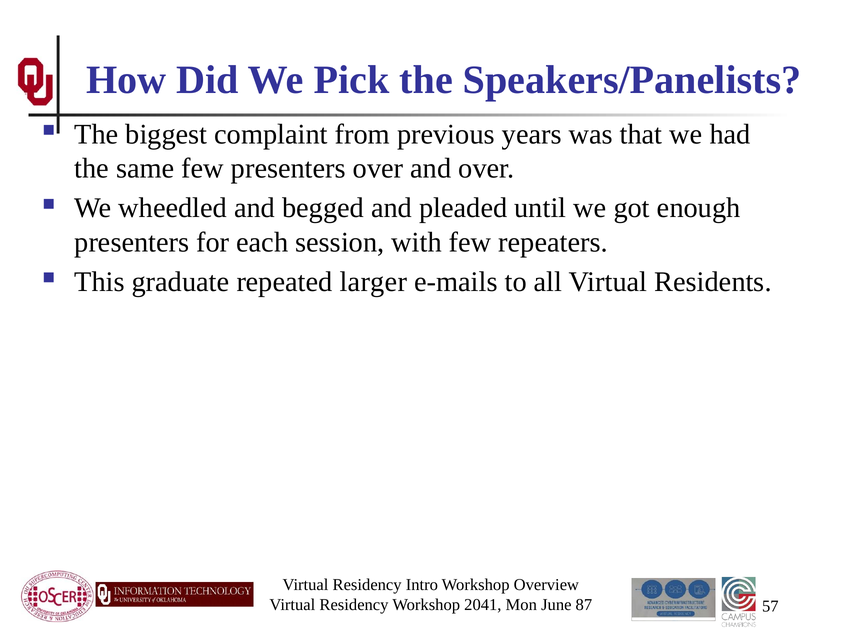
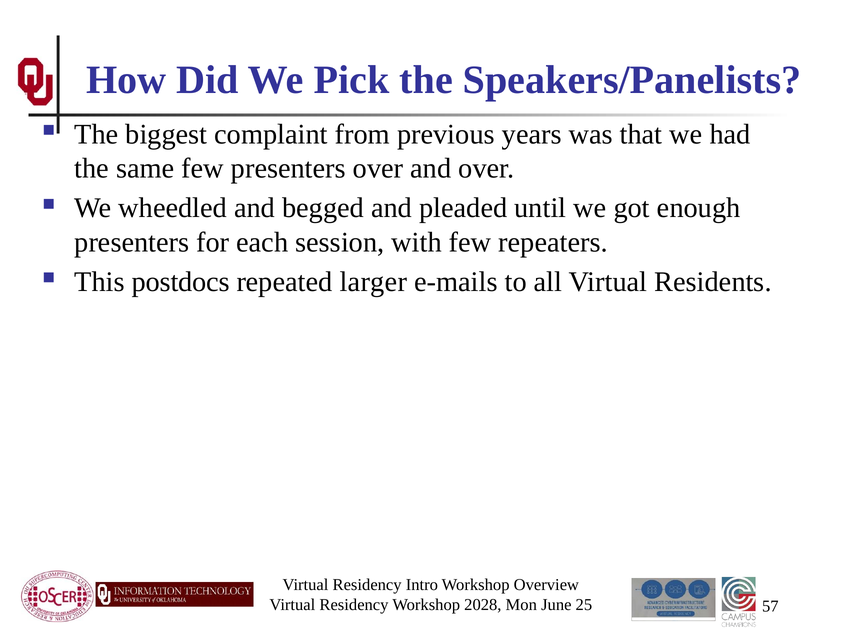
graduate: graduate -> postdocs
2041: 2041 -> 2028
87: 87 -> 25
